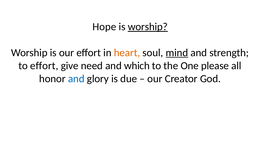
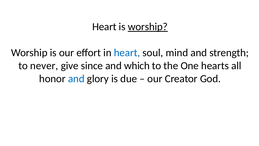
Hope at (104, 27): Hope -> Heart
heart at (127, 53) colour: orange -> blue
mind underline: present -> none
to effort: effort -> never
need: need -> since
please: please -> hearts
